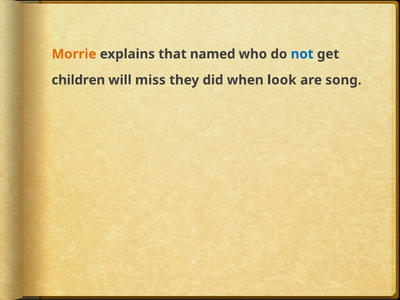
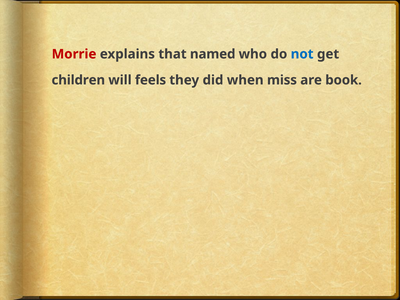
Morrie colour: orange -> red
miss: miss -> feels
look: look -> miss
song: song -> book
